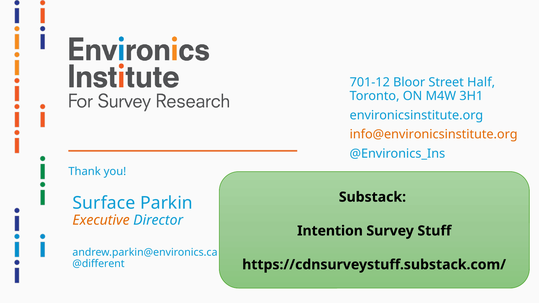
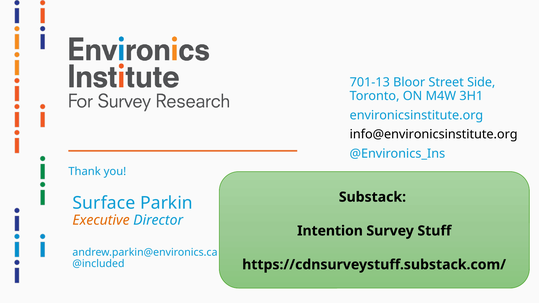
701-12: 701-12 -> 701-13
Half: Half -> Side
info@environicsinstitute.org colour: orange -> black
@different: @different -> @included
